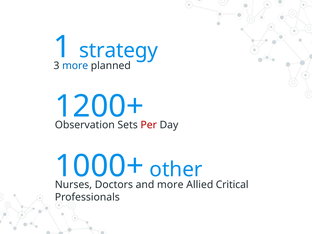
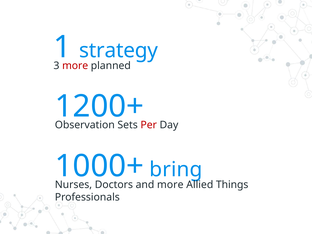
more at (75, 66) colour: blue -> red
other: other -> bring
Critical: Critical -> Things
